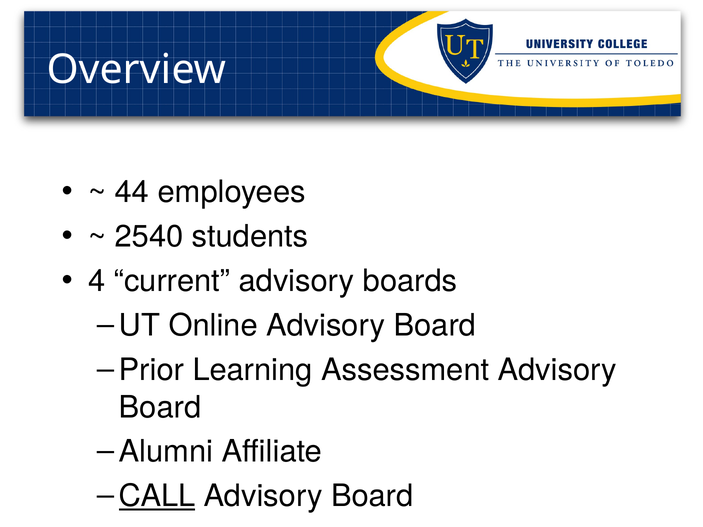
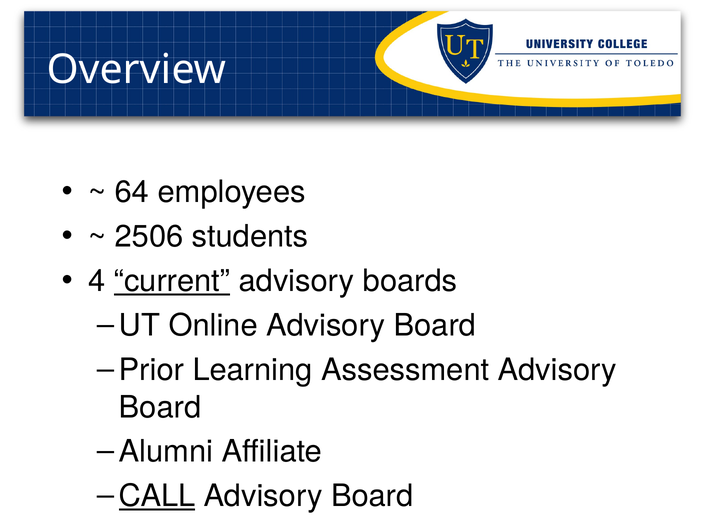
44: 44 -> 64
2540: 2540 -> 2506
current underline: none -> present
